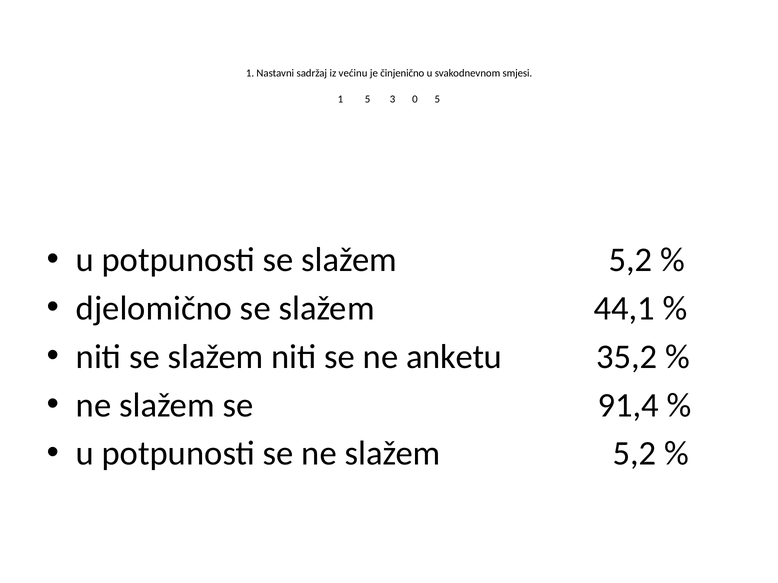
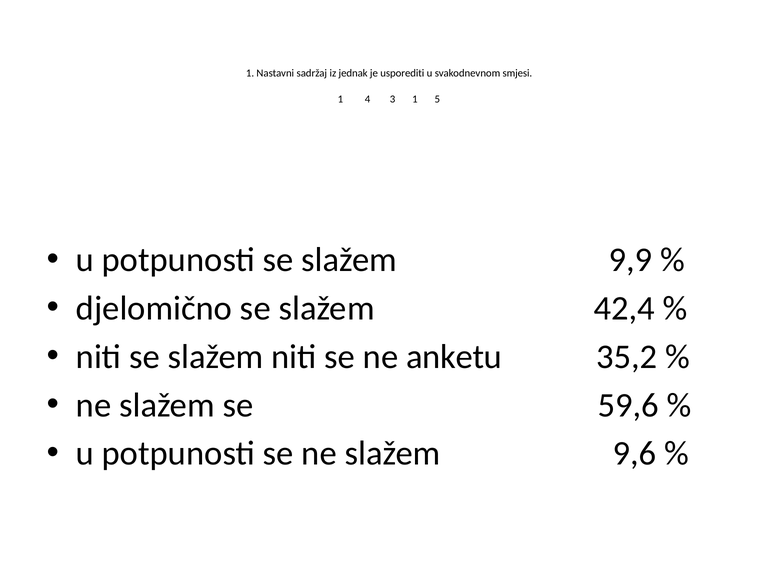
većinu: većinu -> jednak
činjenično: činjenično -> usporediti
1 5: 5 -> 4
3 0: 0 -> 1
se slažem 5,2: 5,2 -> 9,9
44,1: 44,1 -> 42,4
91,4: 91,4 -> 59,6
ne slažem 5,2: 5,2 -> 9,6
